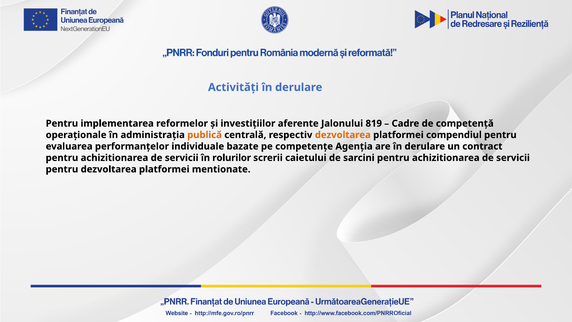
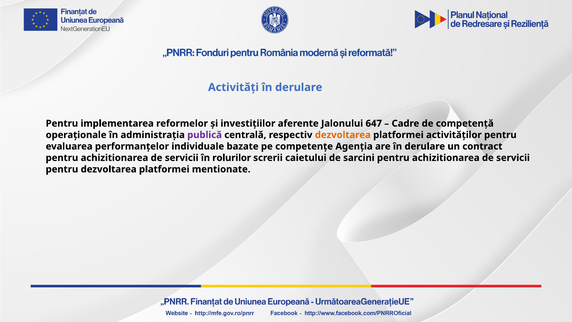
819: 819 -> 647
publică colour: orange -> purple
compendiul: compendiul -> activităților
